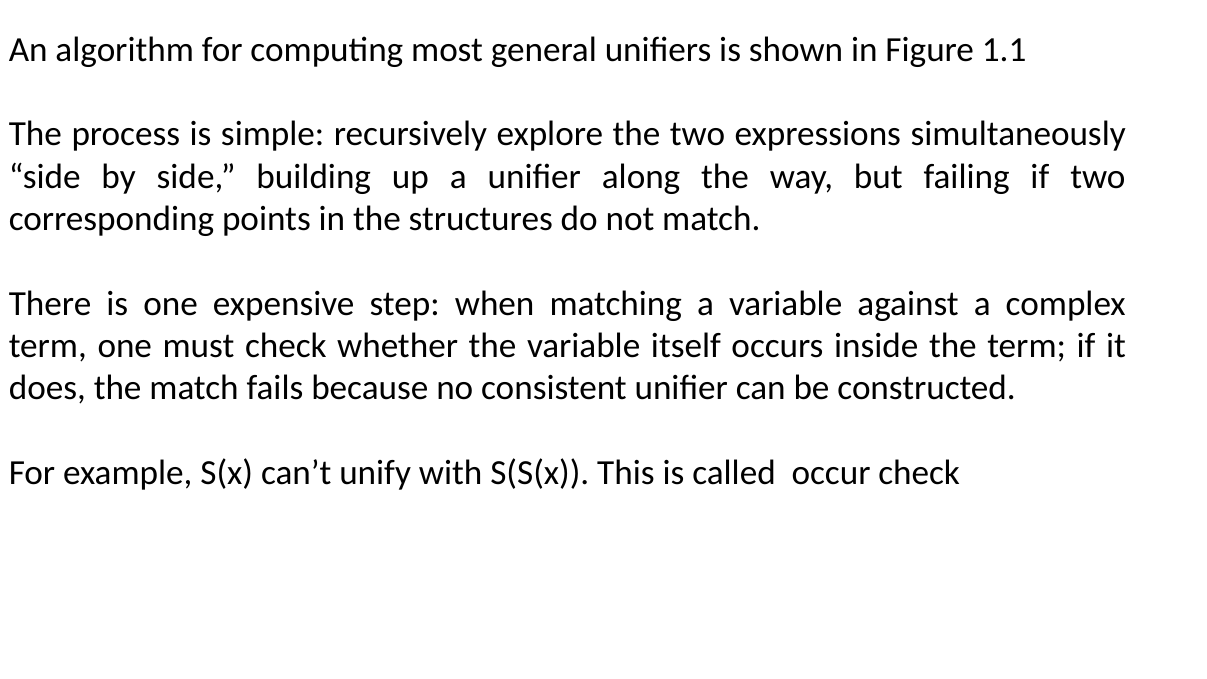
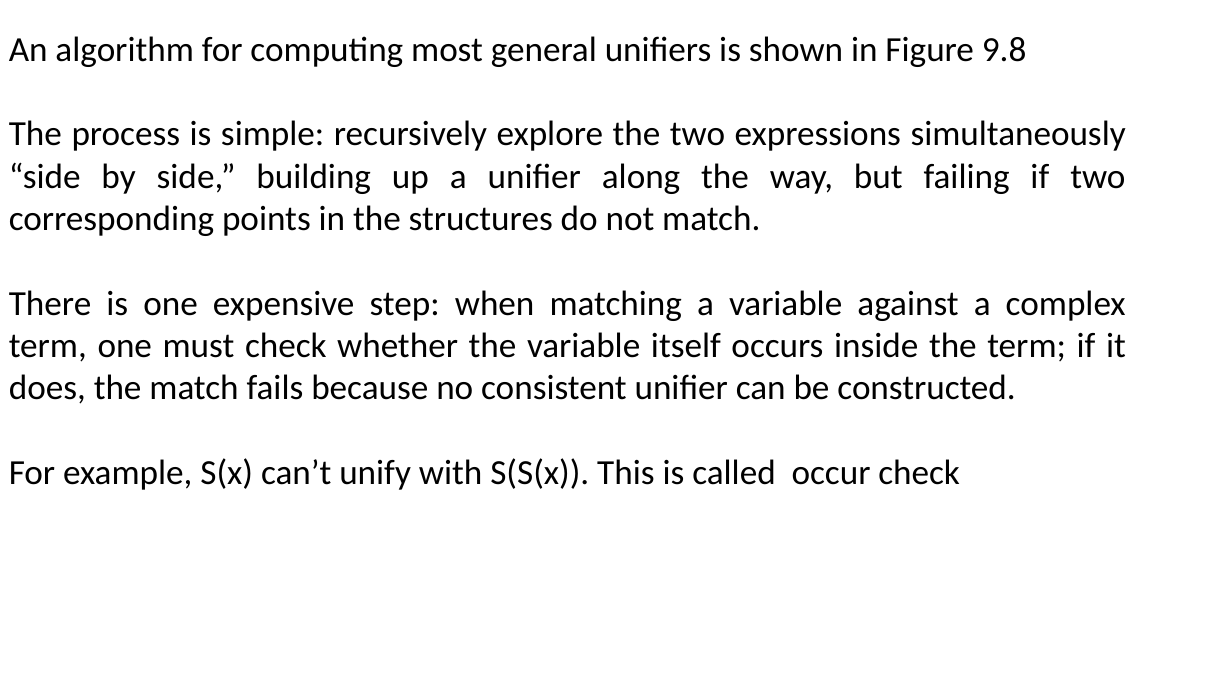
1.1: 1.1 -> 9.8
